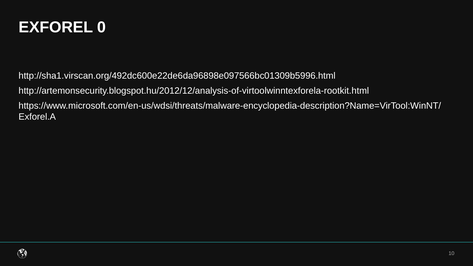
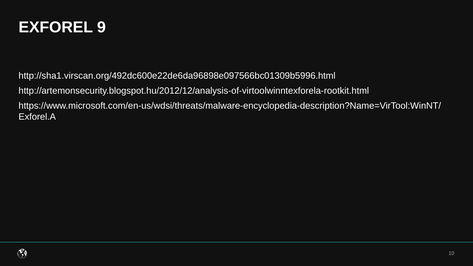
0: 0 -> 9
